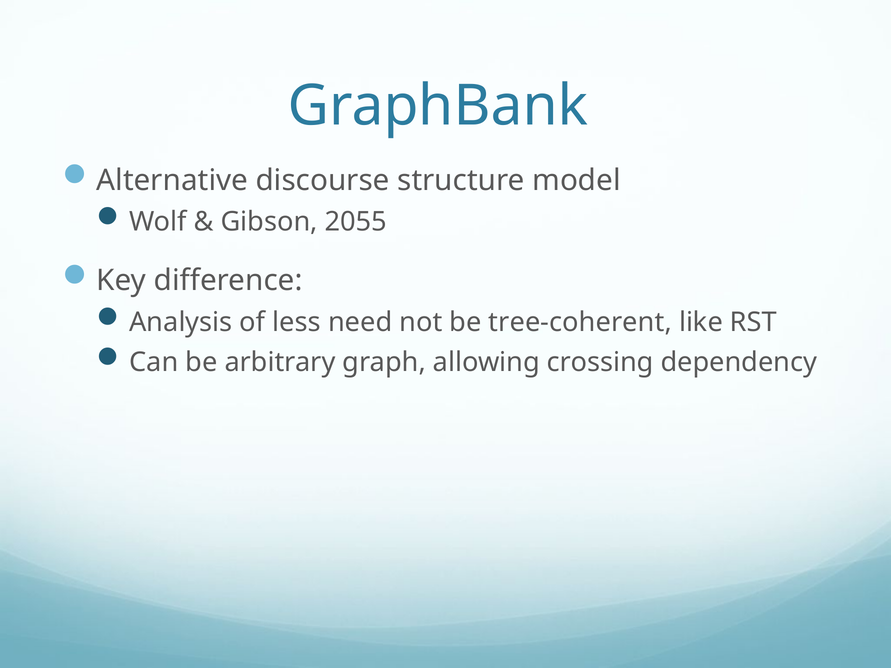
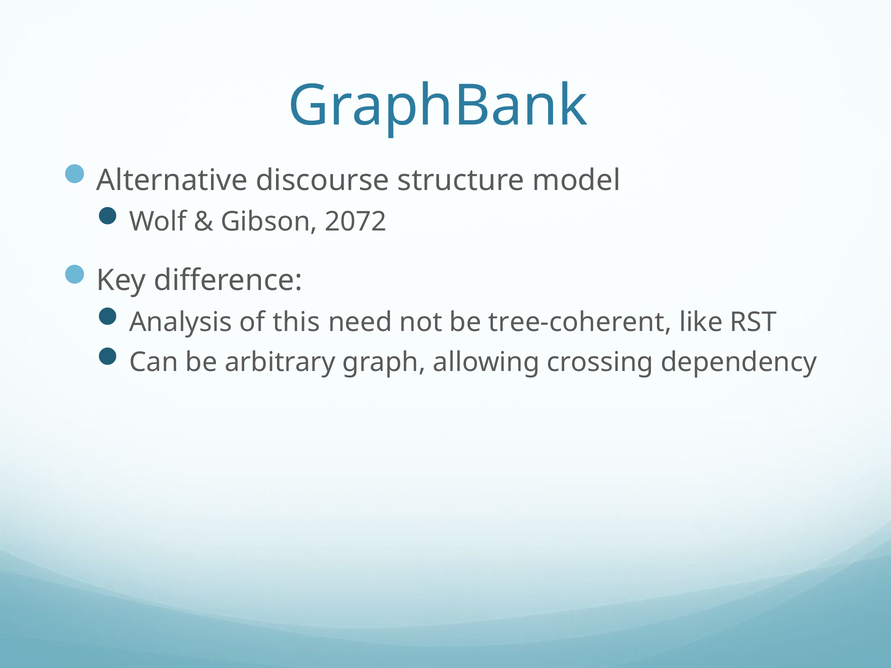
2055: 2055 -> 2072
less: less -> this
